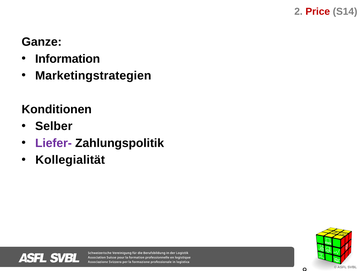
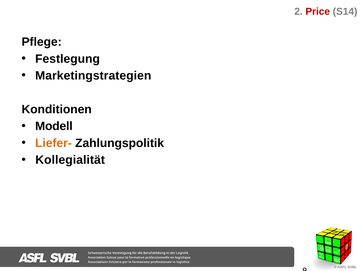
Ganze: Ganze -> Pflege
Information: Information -> Festlegung
Selber: Selber -> Modell
Liefer- colour: purple -> orange
